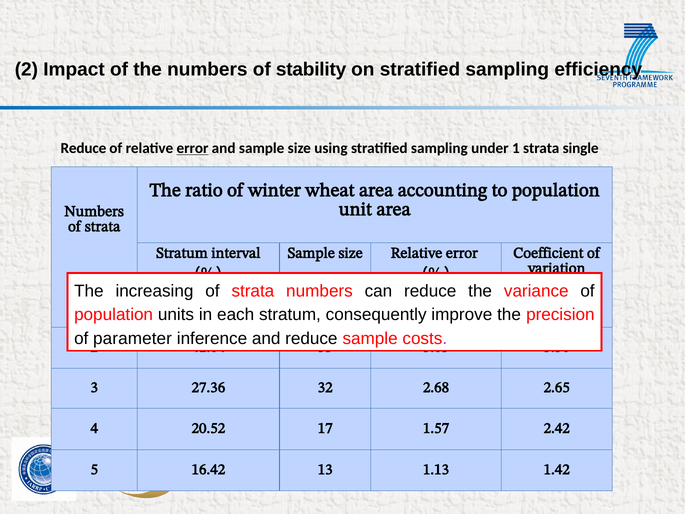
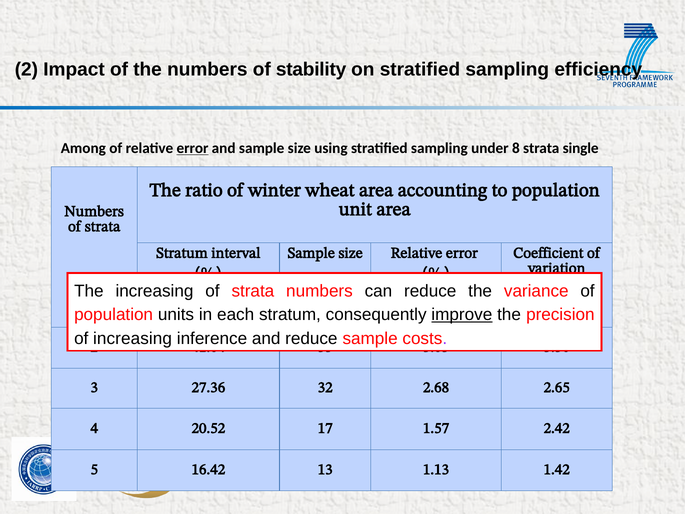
Reduce at (83, 148): Reduce -> Among
1: 1 -> 8
improve underline: none -> present
of parameter: parameter -> increasing
